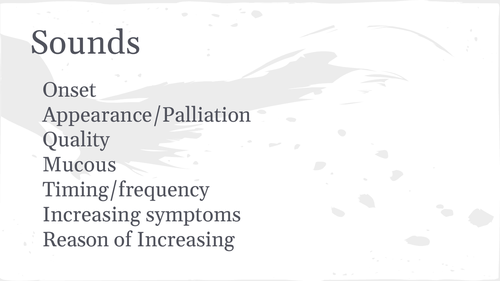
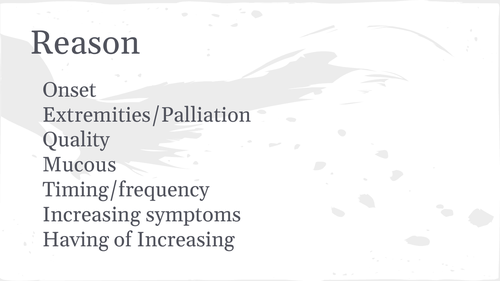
Sounds: Sounds -> Reason
Appearance/Palliation: Appearance/Palliation -> Extremities/Palliation
Reason: Reason -> Having
